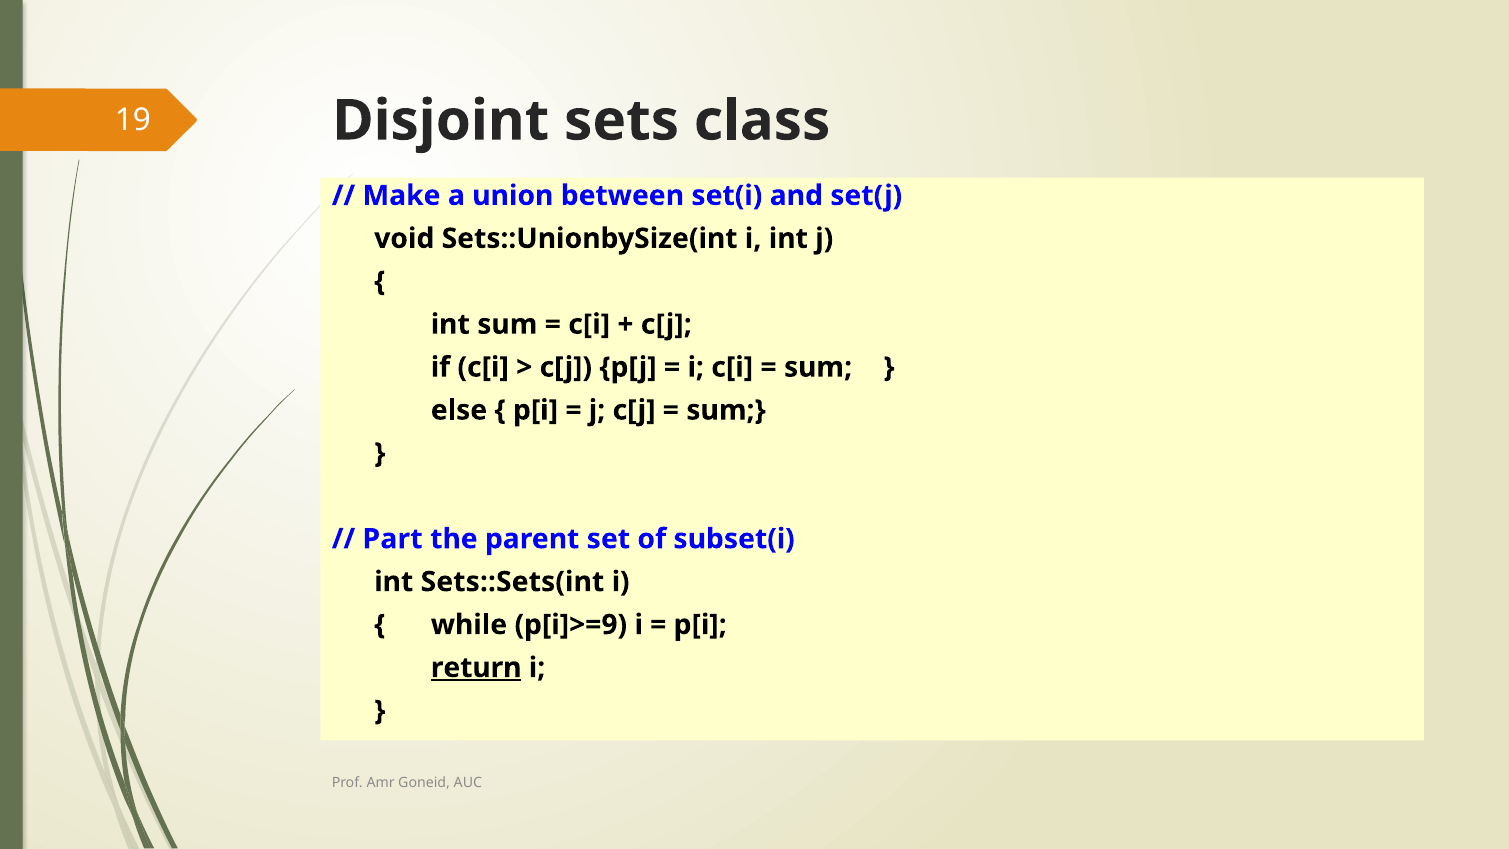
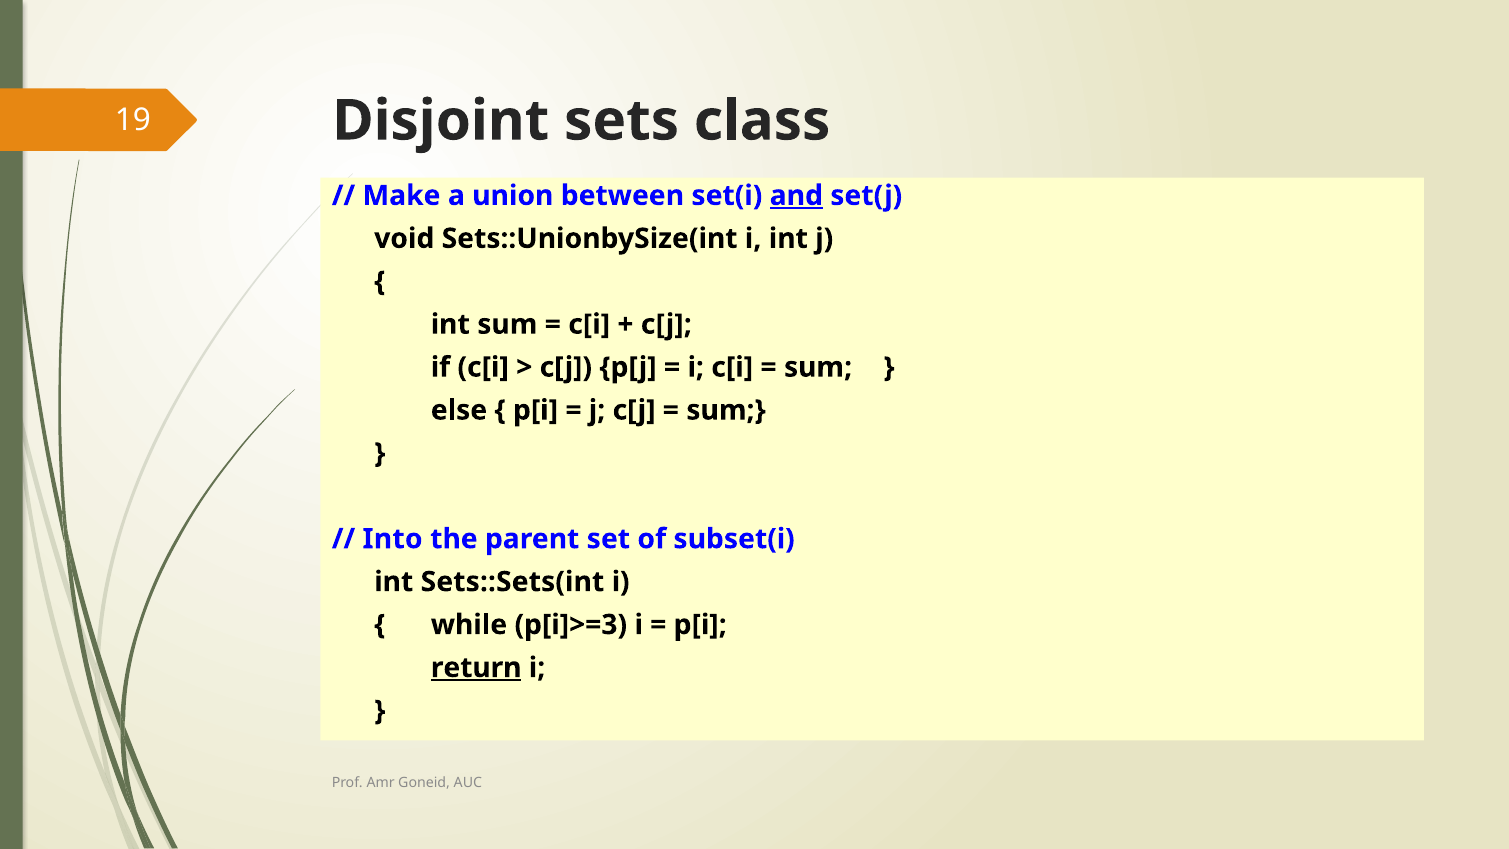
and underline: none -> present
Part: Part -> Into
p[i]>=9: p[i]>=9 -> p[i]>=3
